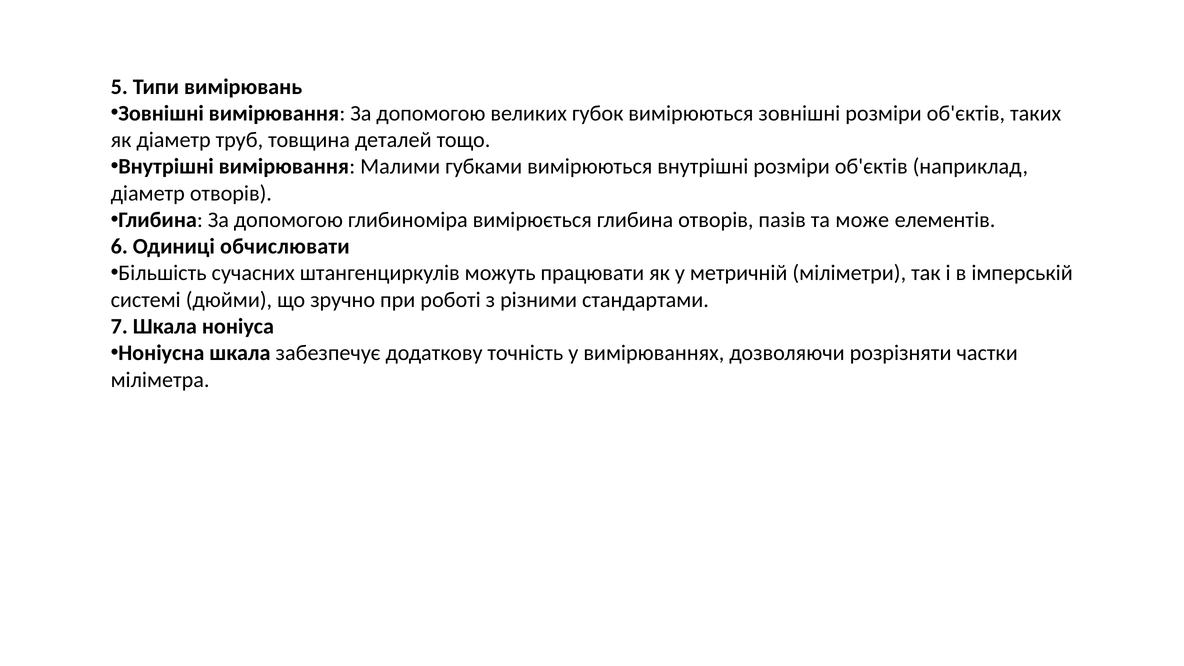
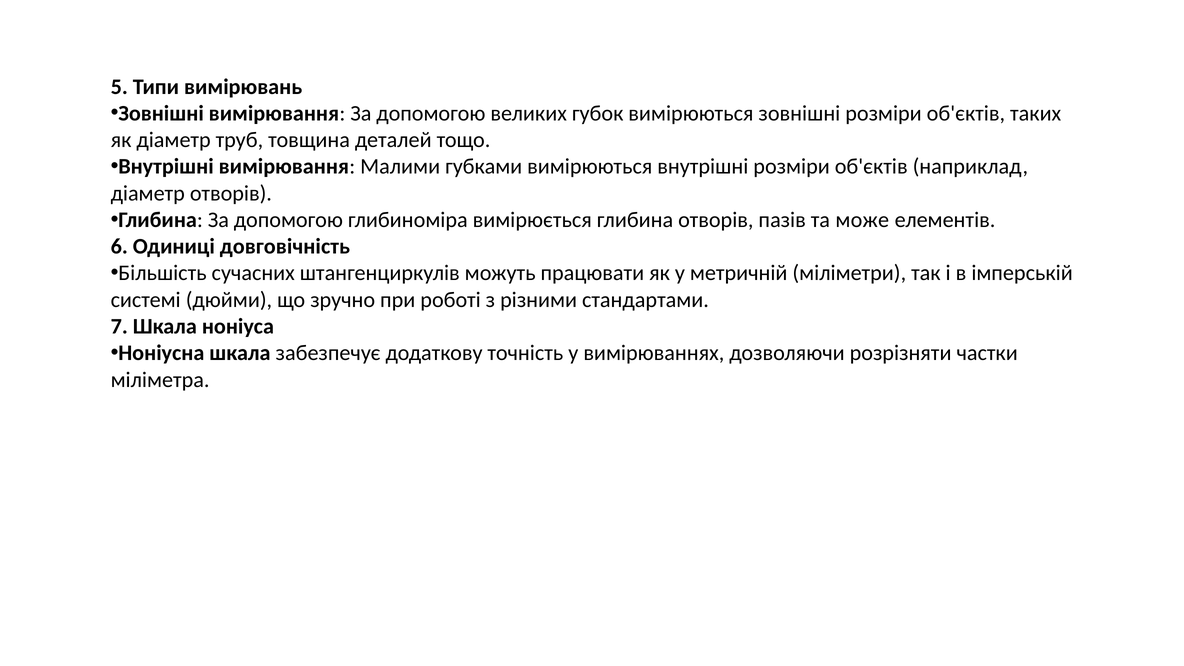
обчислювати: обчислювати -> довговічність
